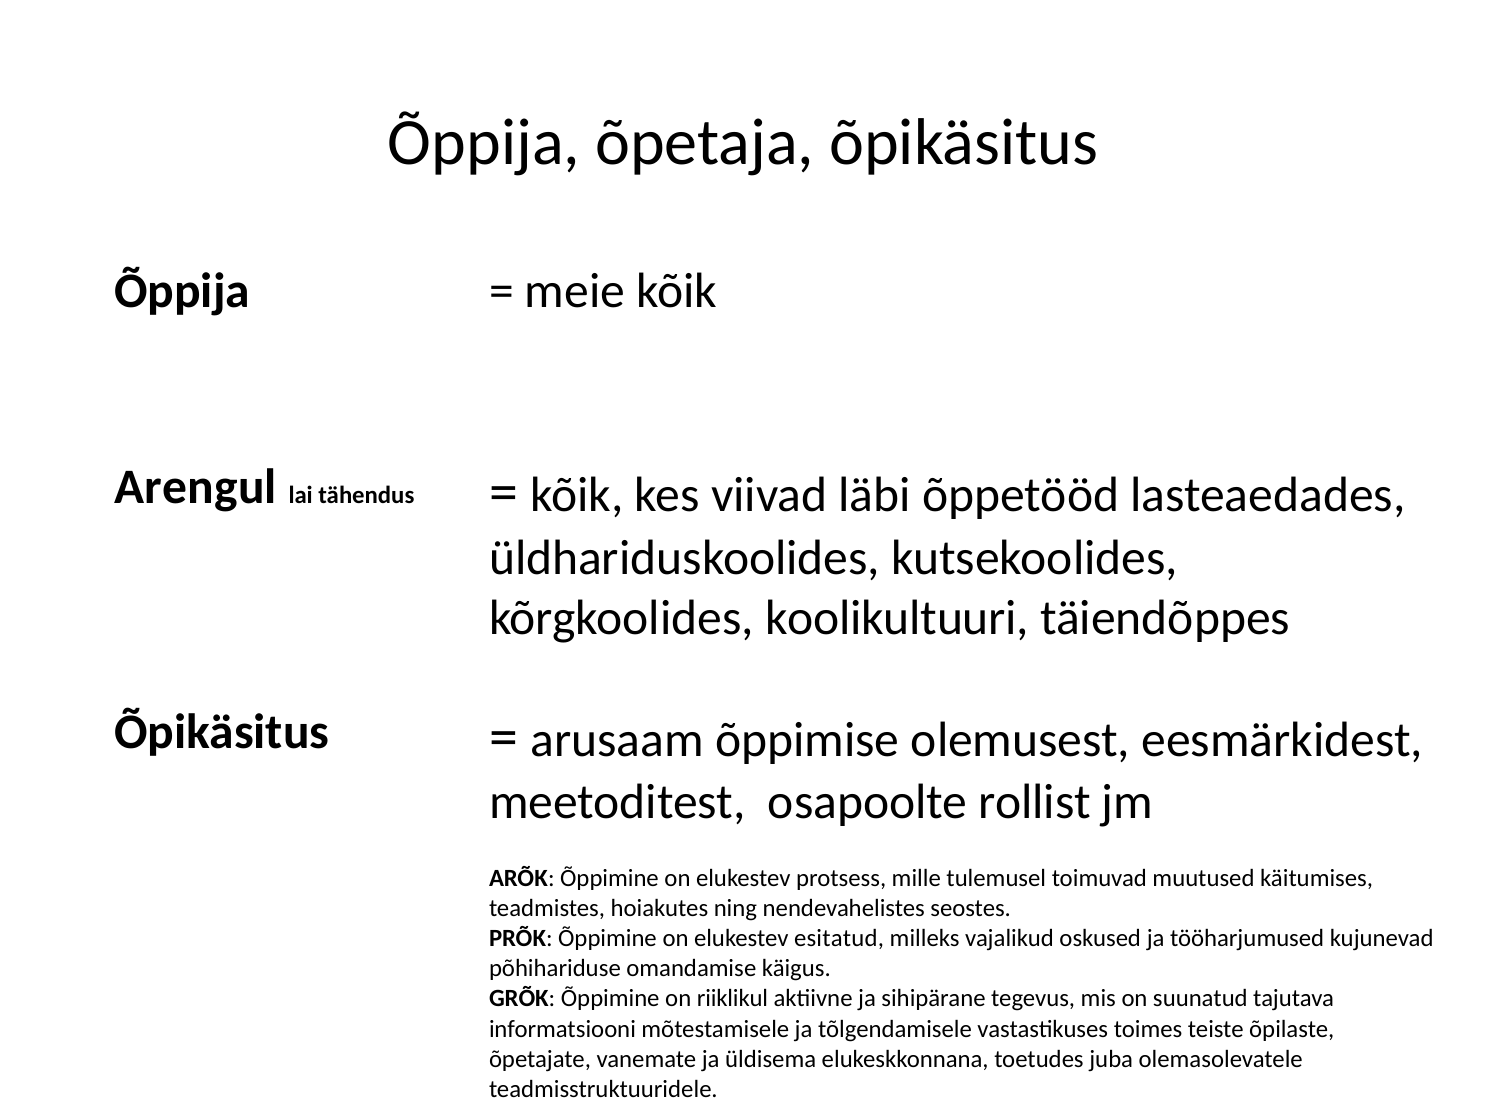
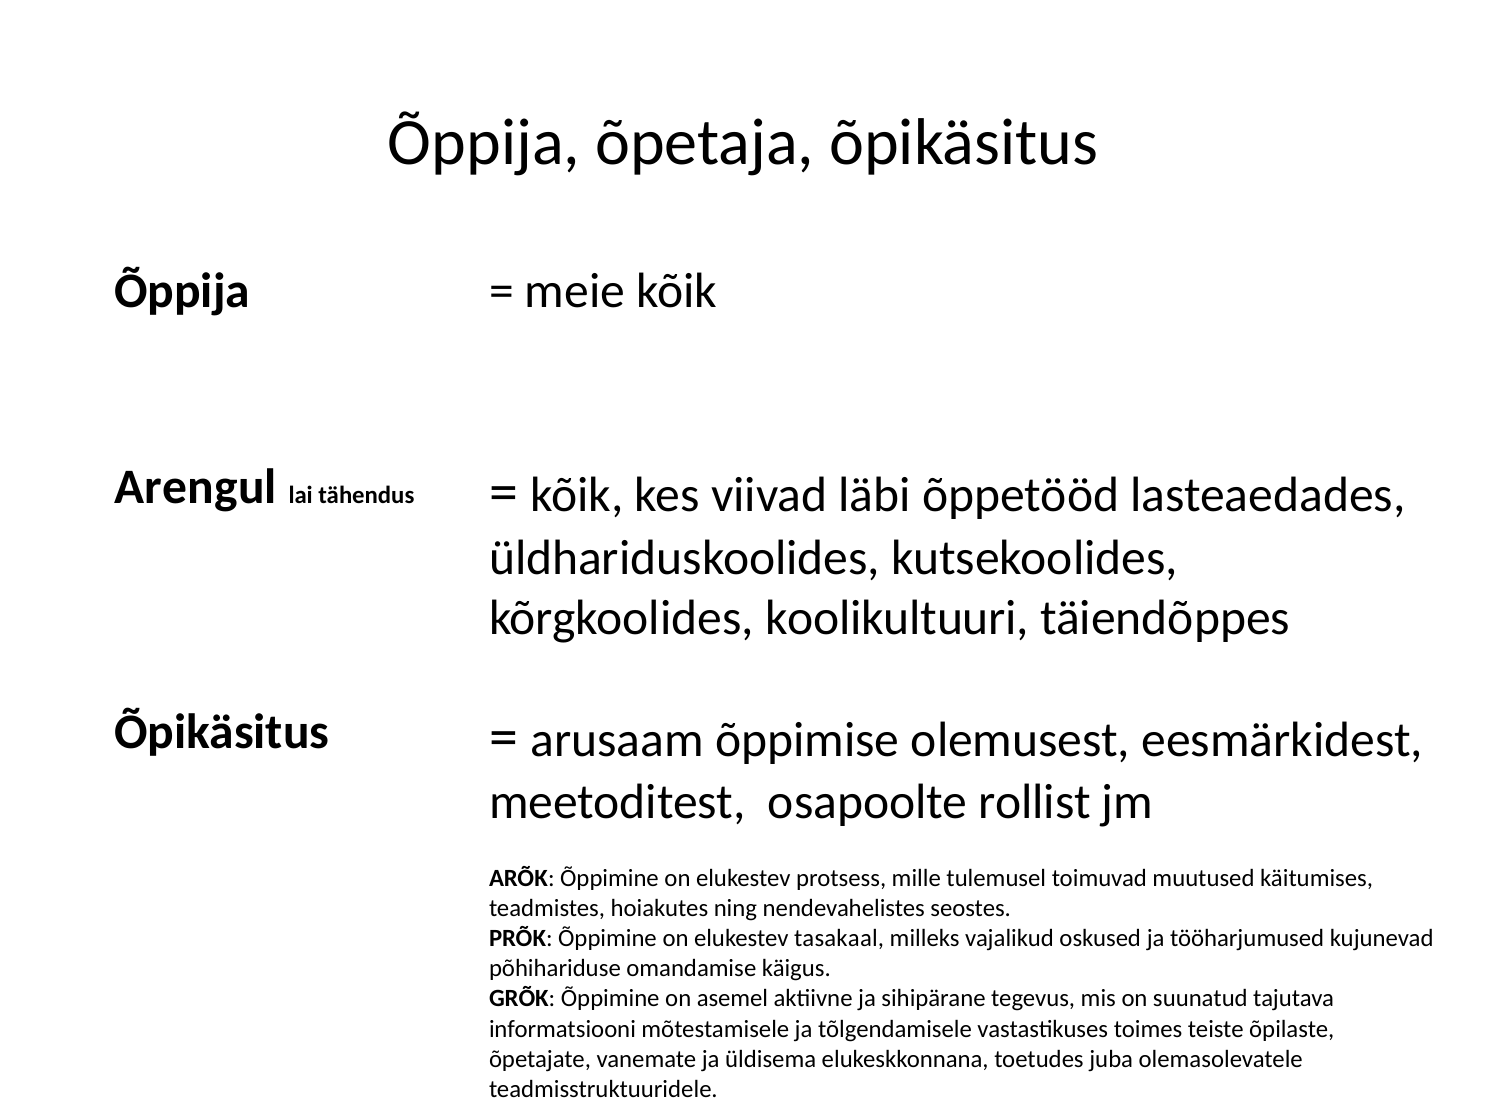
esitatud: esitatud -> tasakaal
riiklikul: riiklikul -> asemel
